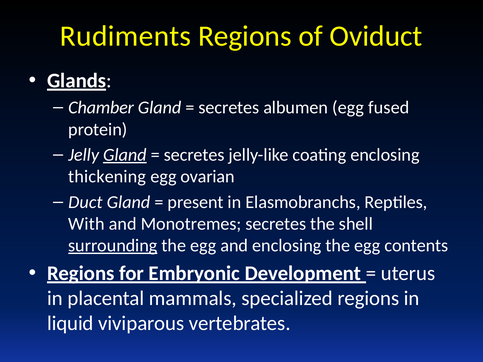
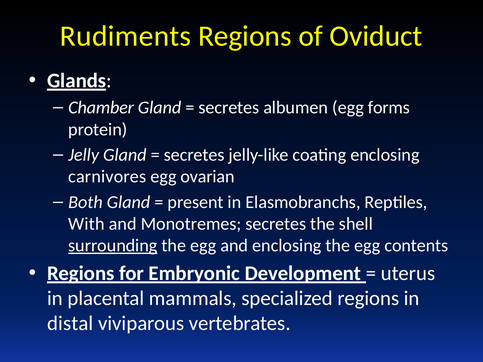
fused: fused -> forms
Gland at (125, 155) underline: present -> none
thickening: thickening -> carnivores
Duct: Duct -> Both
liquid: liquid -> distal
